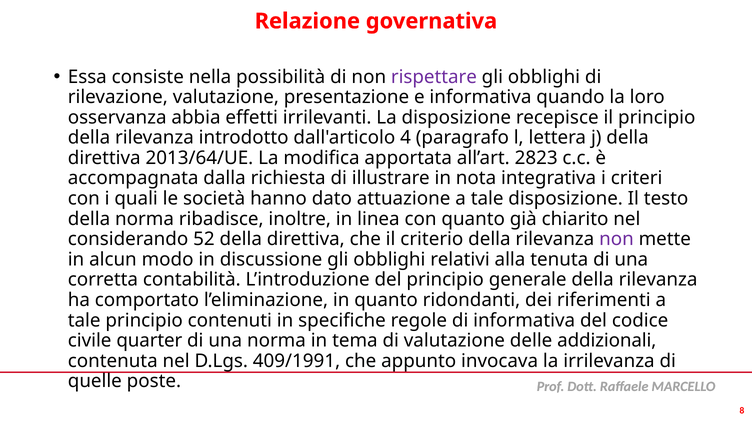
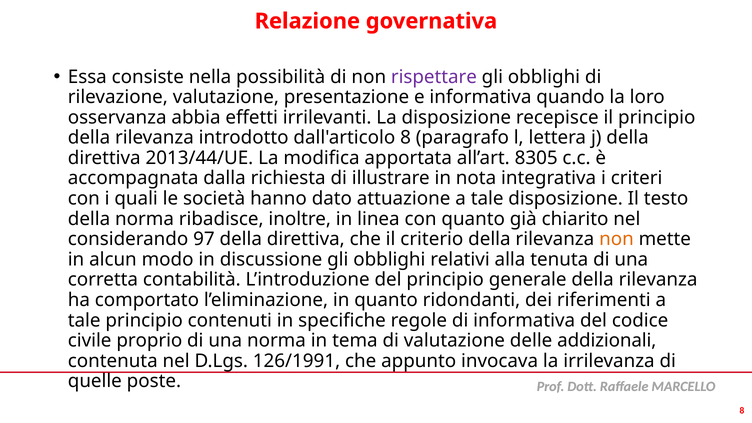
dall'articolo 4: 4 -> 8
2013/64/UE: 2013/64/UE -> 2013/44/UE
2823: 2823 -> 8305
52: 52 -> 97
non at (616, 239) colour: purple -> orange
quarter: quarter -> proprio
409/1991: 409/1991 -> 126/1991
